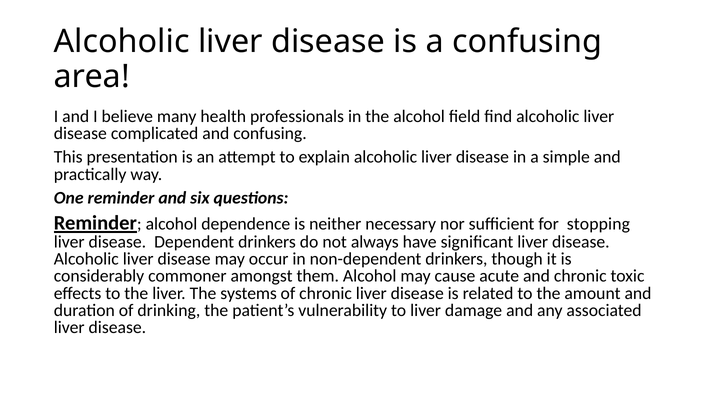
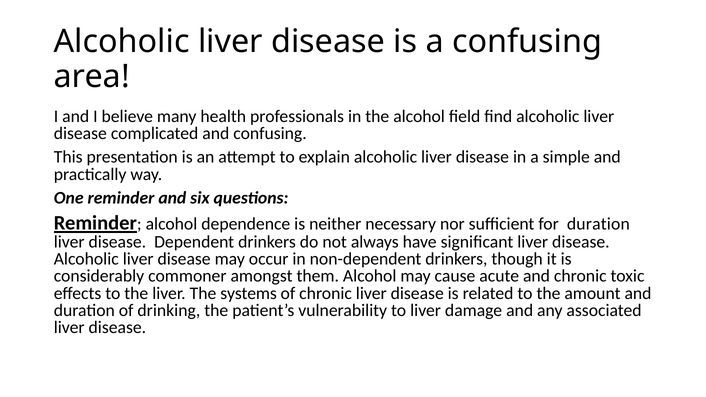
for stopping: stopping -> duration
